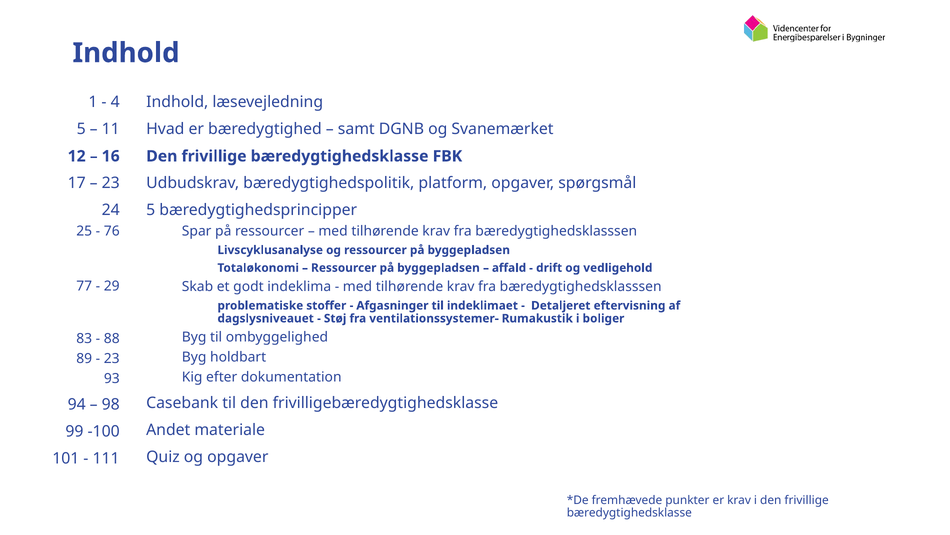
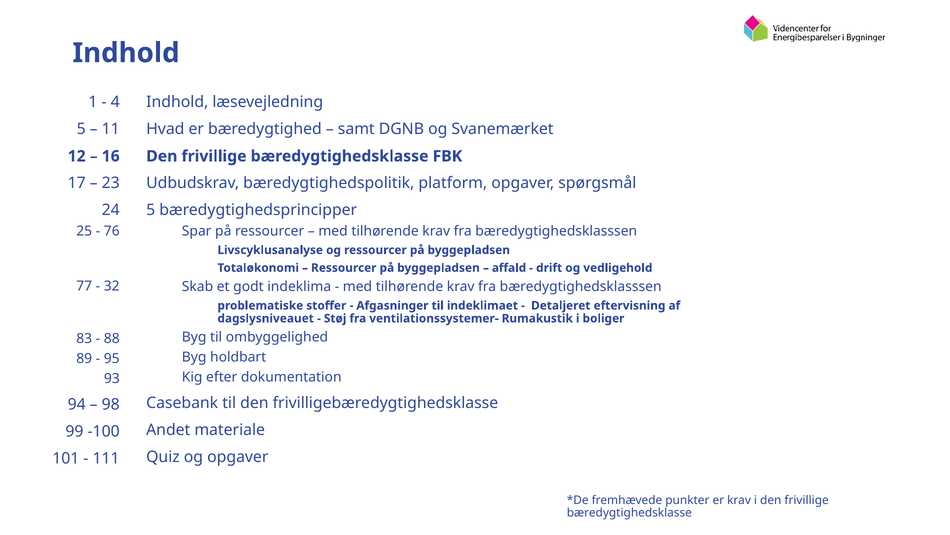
29: 29 -> 32
23 at (112, 358): 23 -> 95
